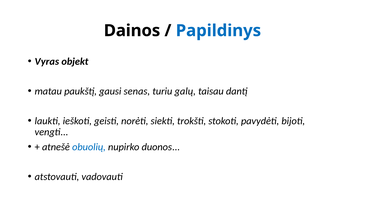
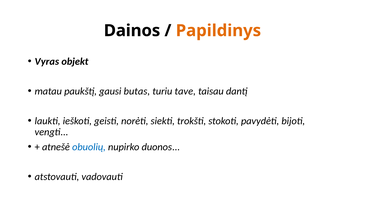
Papildinys colour: blue -> orange
senas: senas -> butas
galų: galų -> tave
